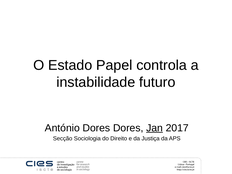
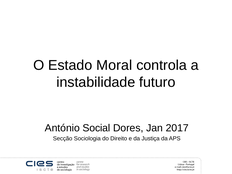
Papel: Papel -> Moral
António Dores: Dores -> Social
Jan underline: present -> none
